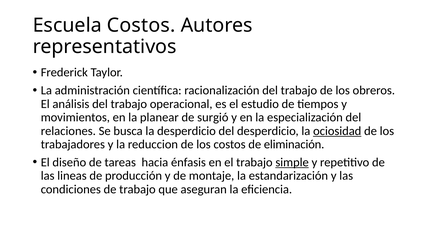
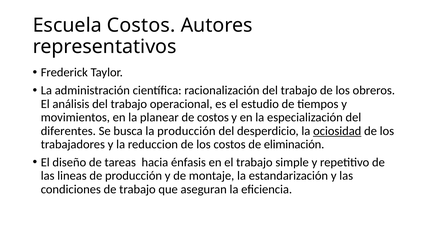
de surgió: surgió -> costos
relaciones: relaciones -> diferentes
la desperdicio: desperdicio -> producción
simple underline: present -> none
